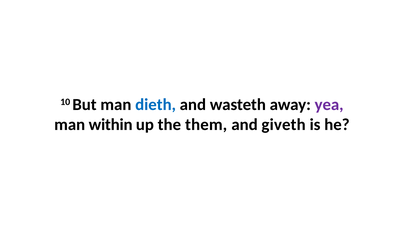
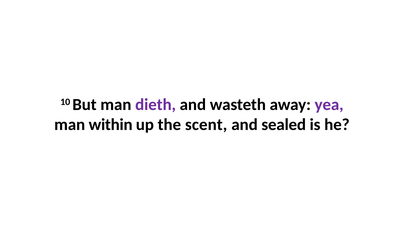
dieth colour: blue -> purple
them: them -> scent
giveth: giveth -> sealed
